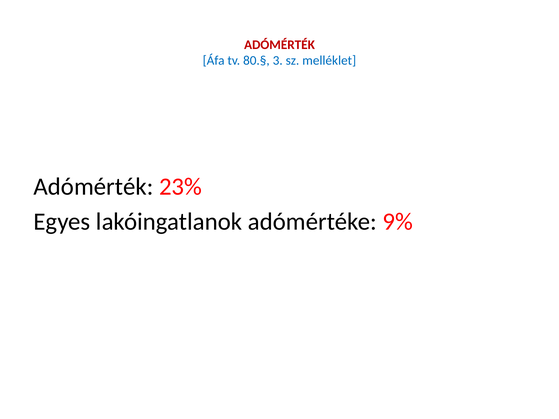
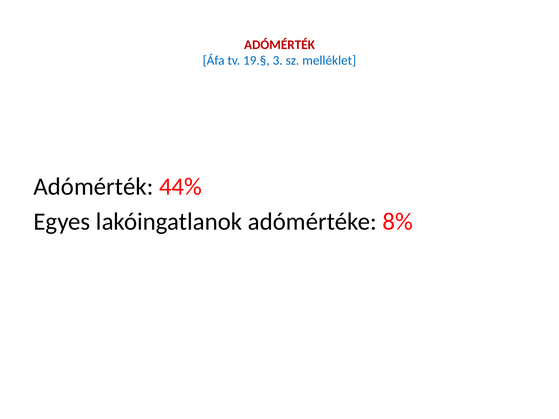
80.§: 80.§ -> 19.§
23%: 23% -> 44%
9%: 9% -> 8%
